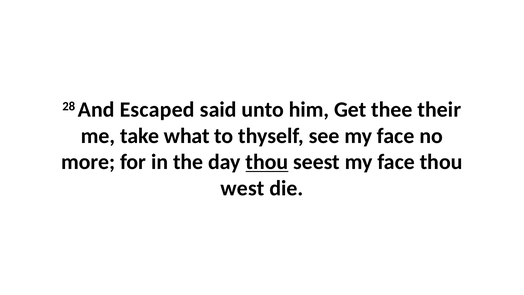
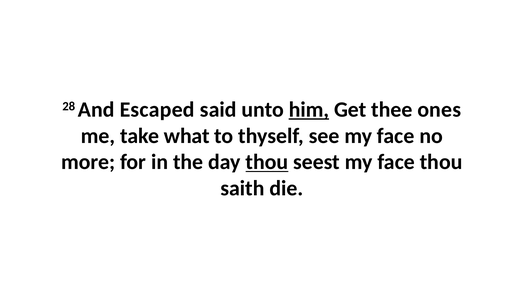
him underline: none -> present
their: their -> ones
west: west -> saith
